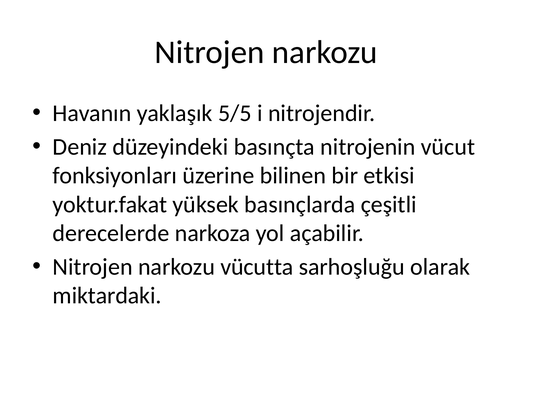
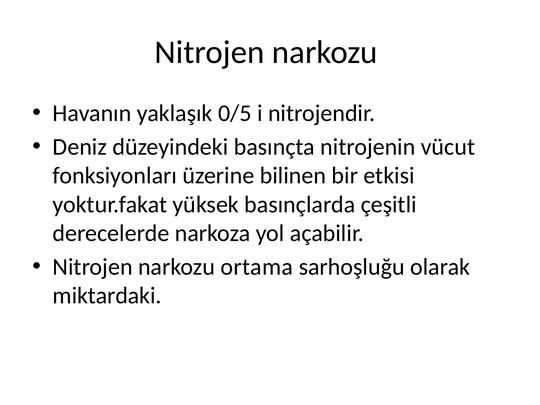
5/5: 5/5 -> 0/5
vücutta: vücutta -> ortama
